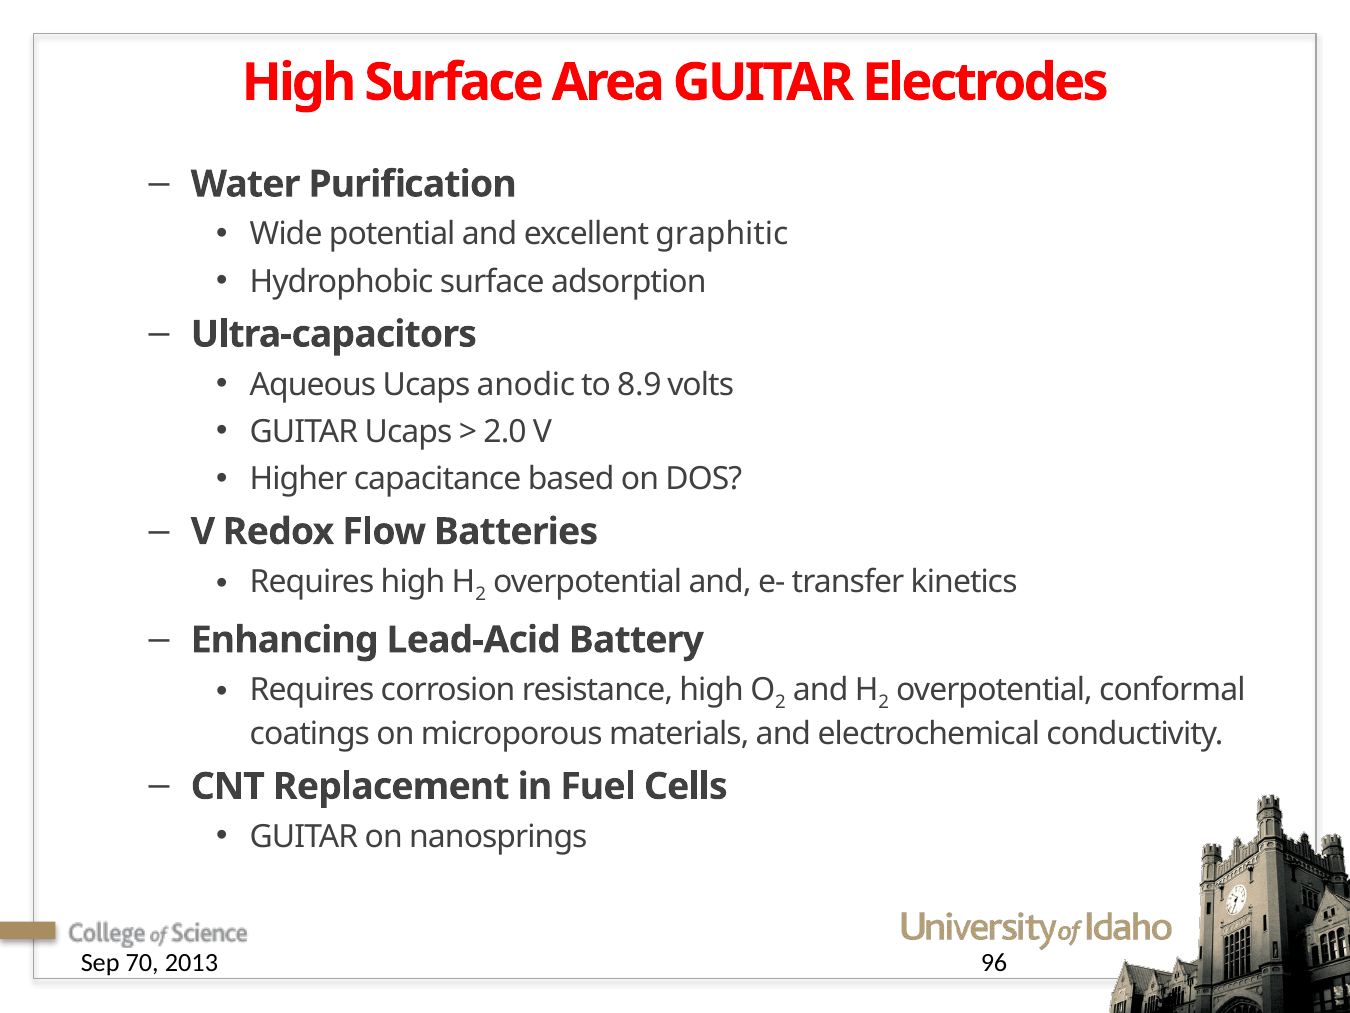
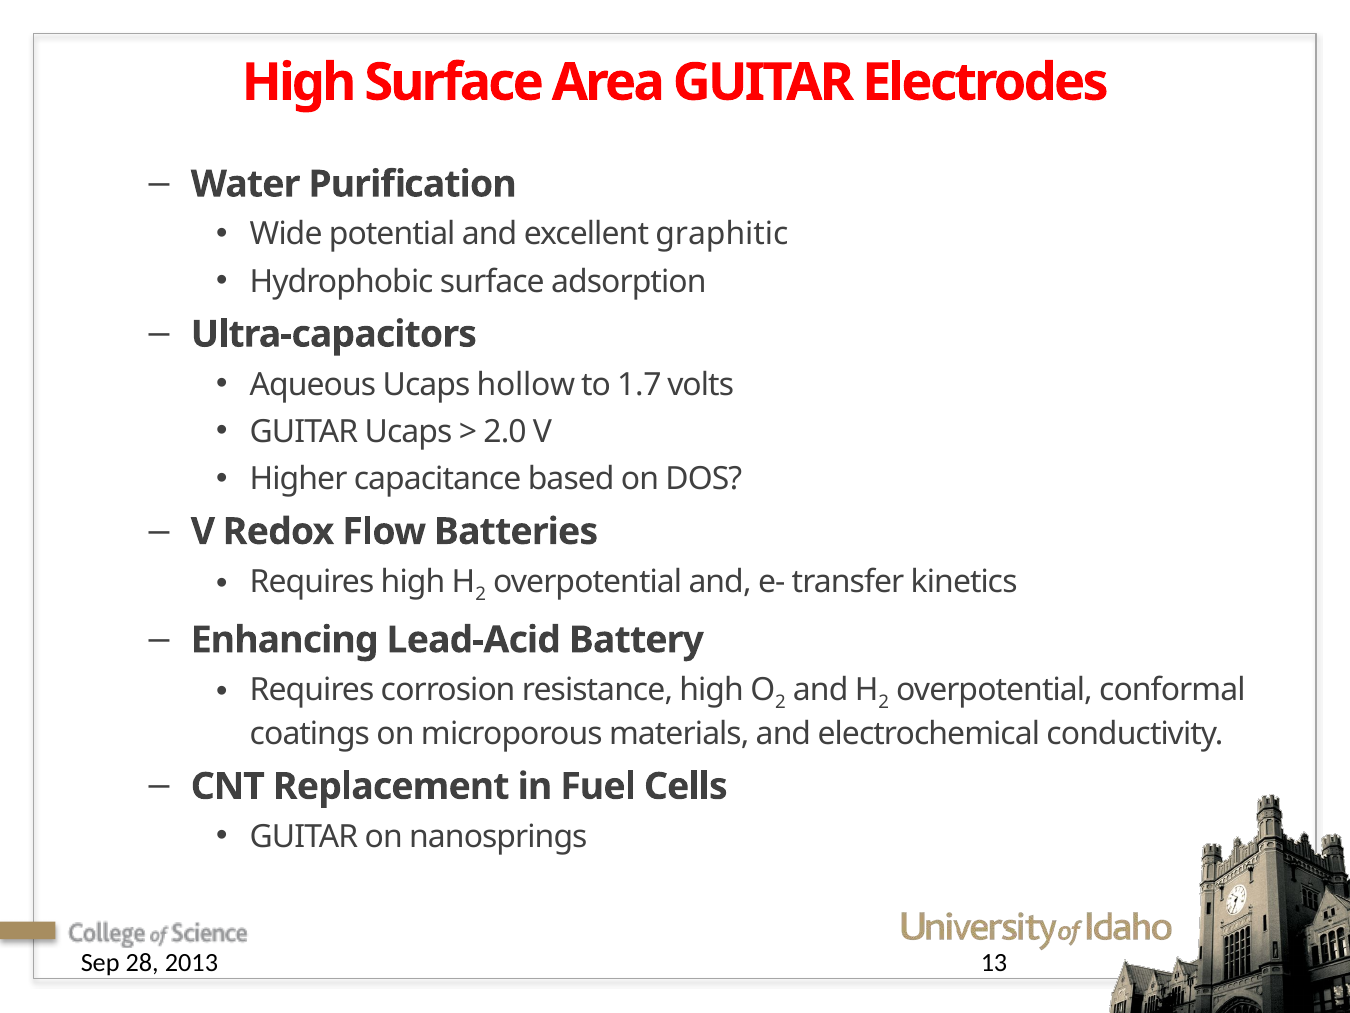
anodic: anodic -> hollow
8.9: 8.9 -> 1.7
70: 70 -> 28
96: 96 -> 13
